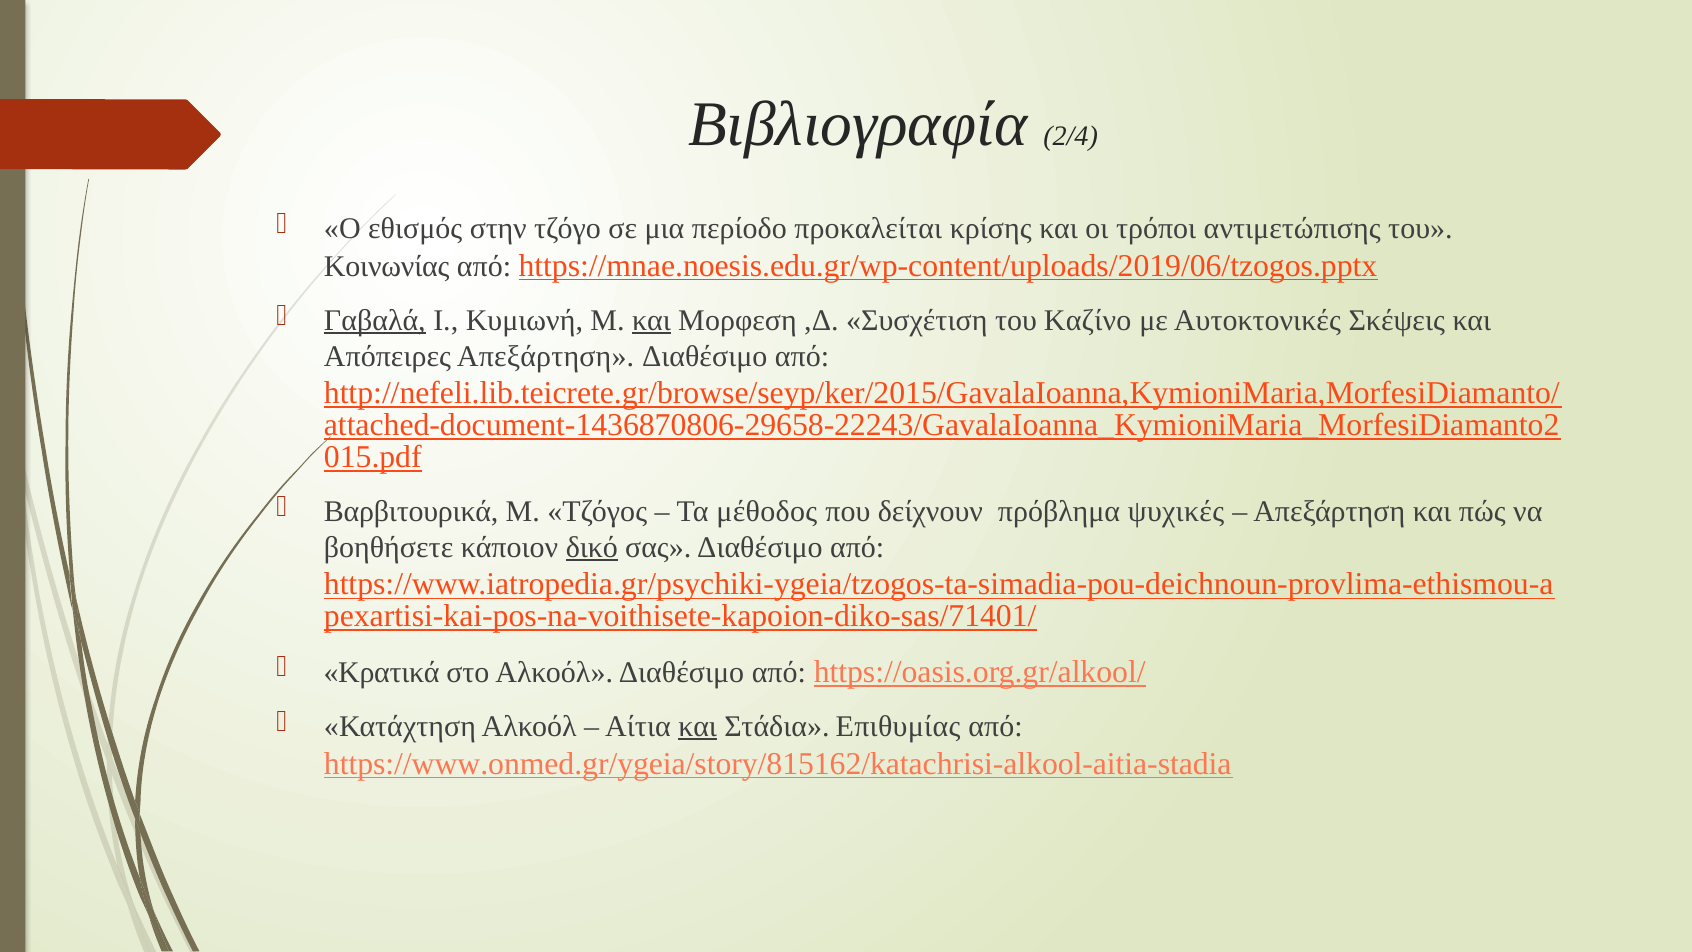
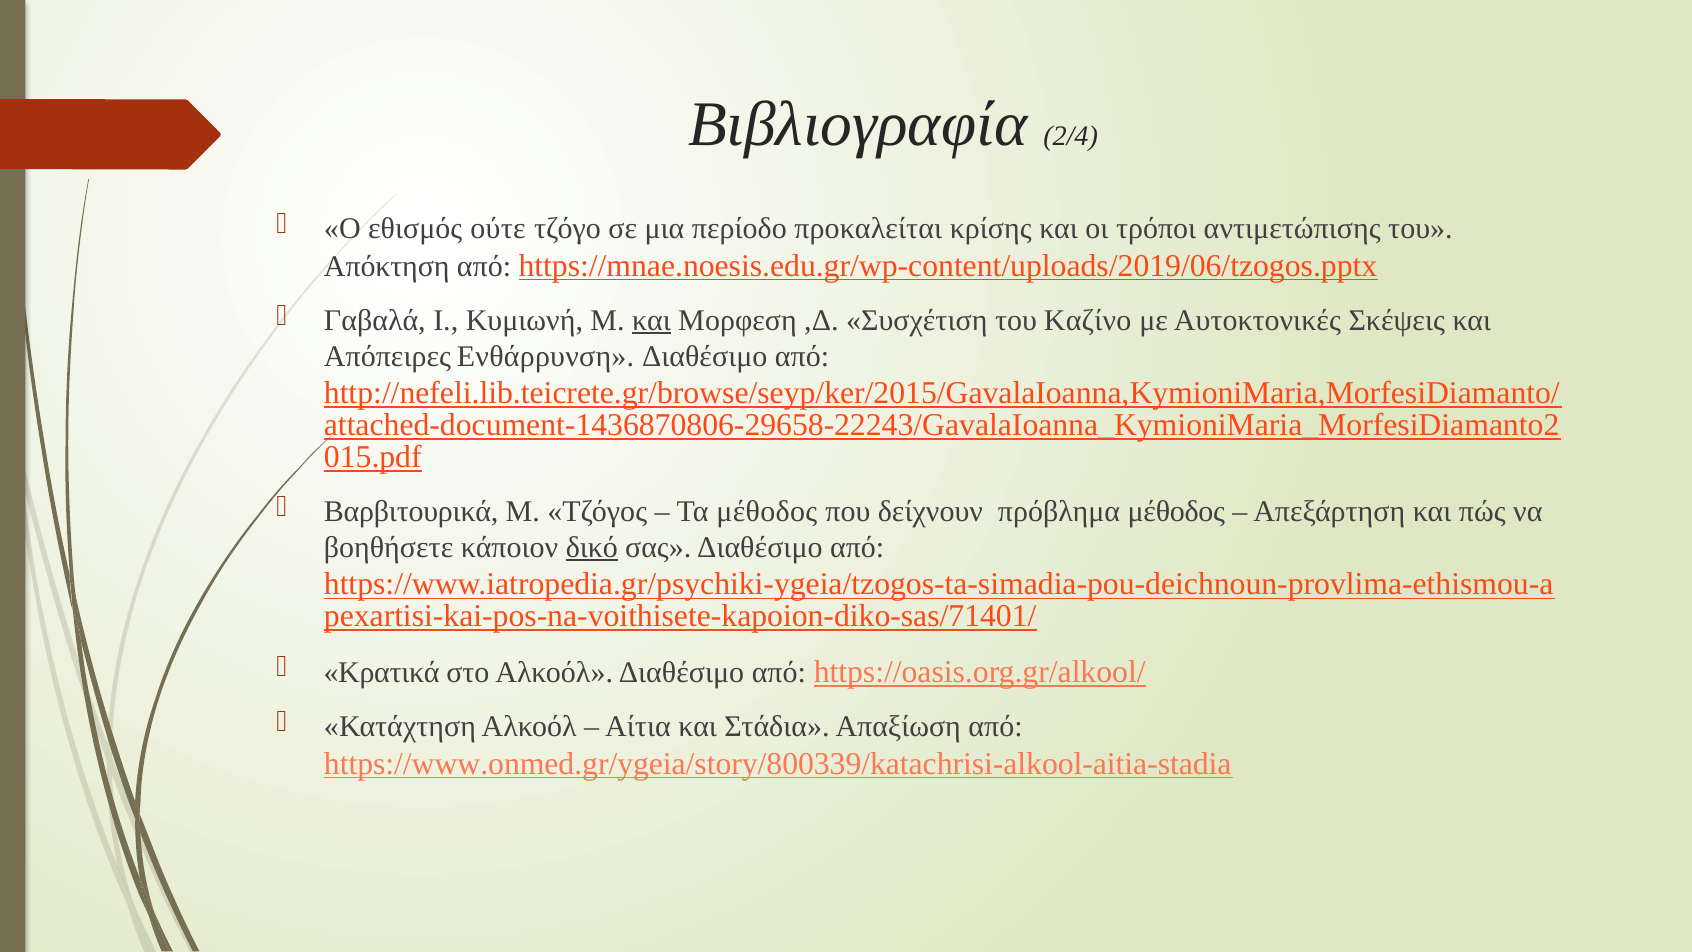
στην: στην -> ούτε
Κοινωνίας: Κοινωνίας -> Απόκτηση
Γαβαλά underline: present -> none
Απόπειρες Απεξάρτηση: Απεξάρτηση -> Ενθάρρυνση
πρόβλημα ψυχικές: ψυχικές -> μέθοδος
και at (698, 726) underline: present -> none
Επιθυμίας: Επιθυμίας -> Απαξίωση
https://www.onmed.gr/ygeia/story/815162/katachrisi-alkool-aitia-stadia: https://www.onmed.gr/ygeia/story/815162/katachrisi-alkool-aitia-stadia -> https://www.onmed.gr/ygeia/story/800339/katachrisi-alkool-aitia-stadia
